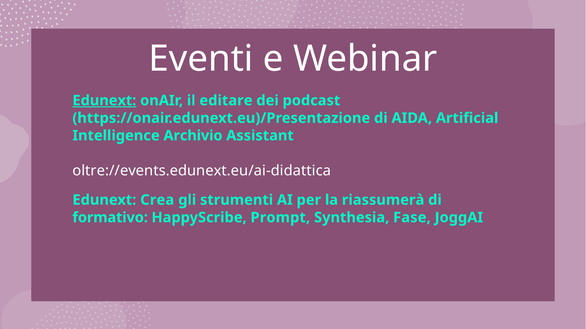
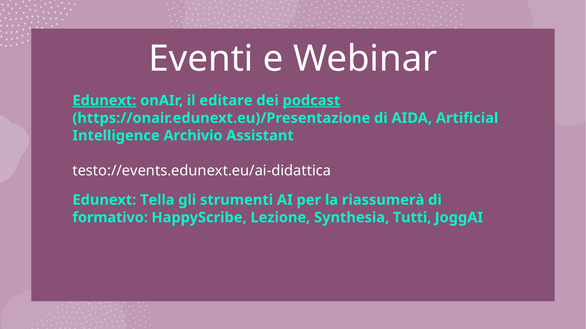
podcast underline: none -> present
oltre://events.edunext.eu/ai-didattica: oltre://events.edunext.eu/ai-didattica -> testo://events.edunext.eu/ai-didattica
Crea: Crea -> Tella
Prompt: Prompt -> Lezione
Fase: Fase -> Tutti
